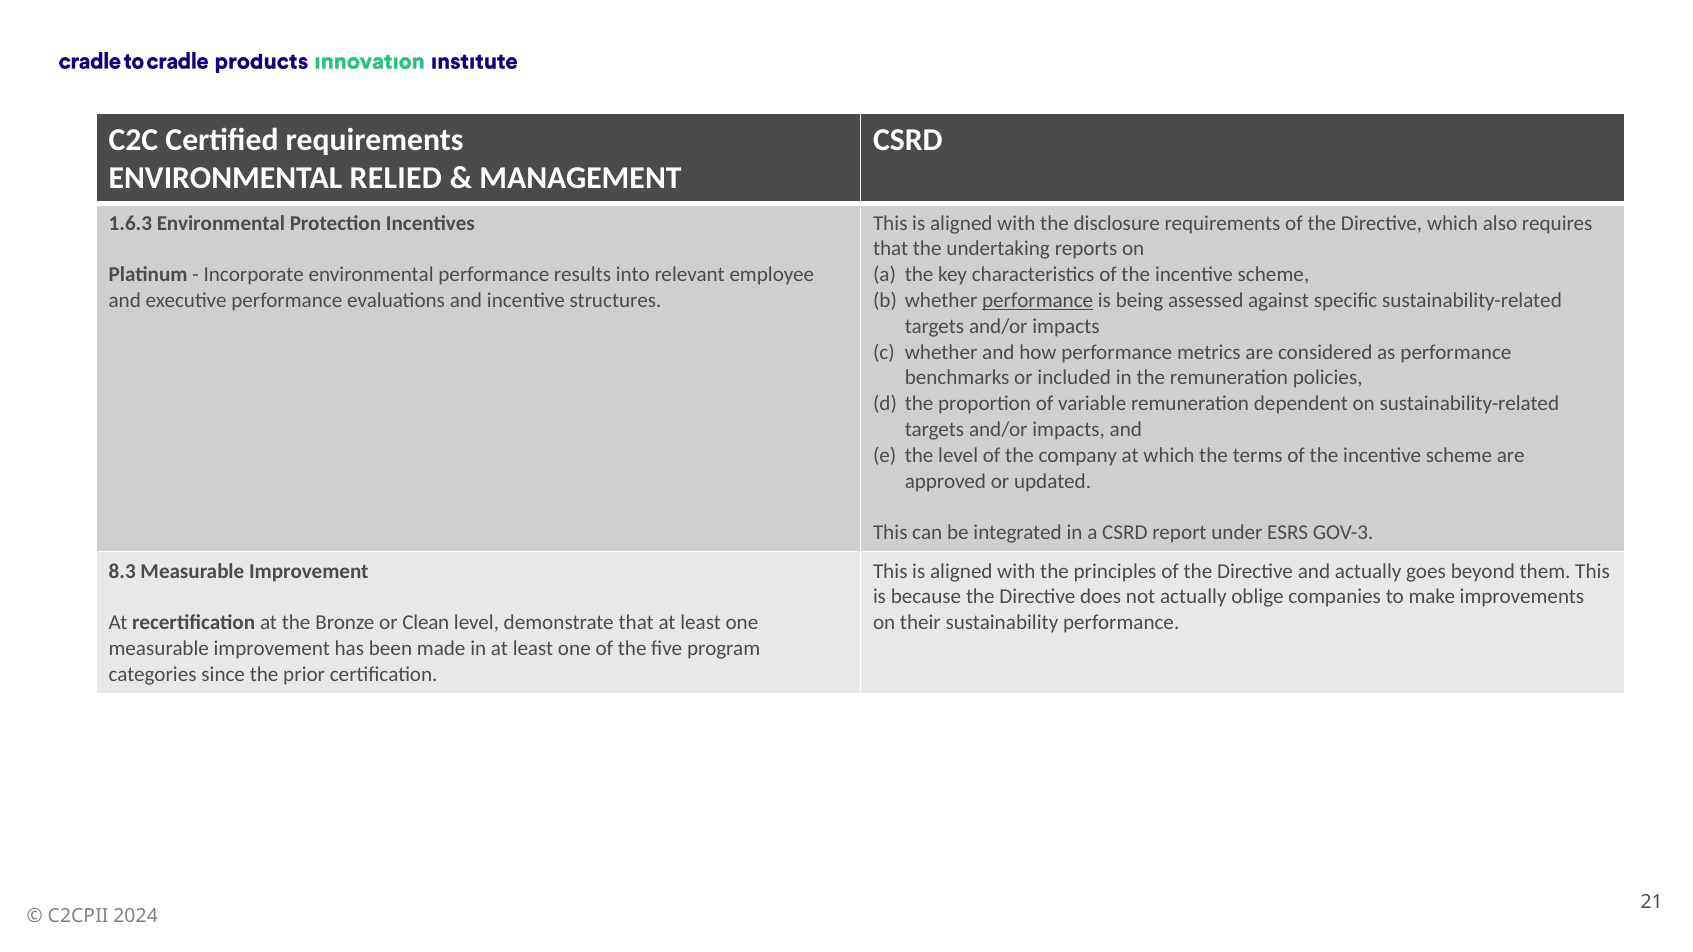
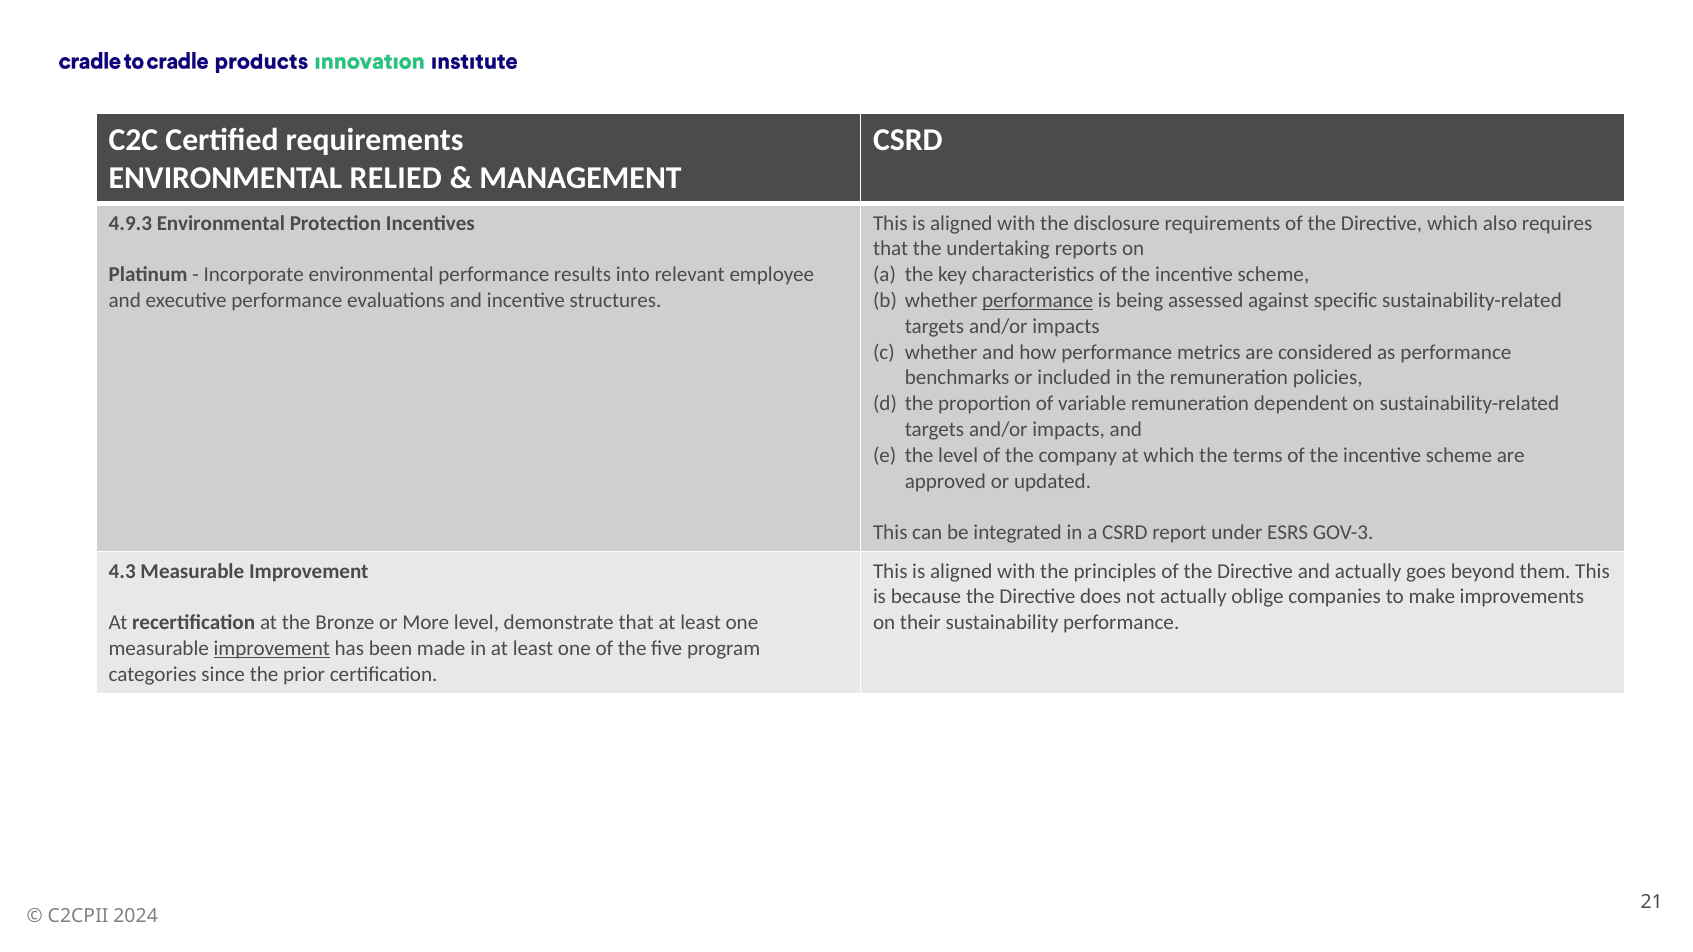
1.6.3: 1.6.3 -> 4.9.3
8.3: 8.3 -> 4.3
Clean: Clean -> More
improvement at (272, 649) underline: none -> present
